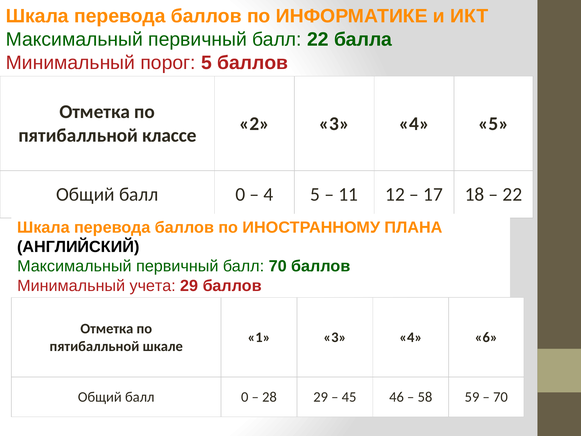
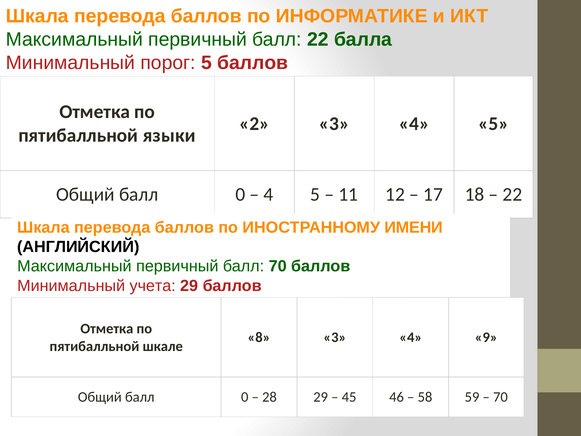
классе: классе -> языки
ПЛАНА: ПЛАНА -> ИМЕНИ
1: 1 -> 8
6: 6 -> 9
